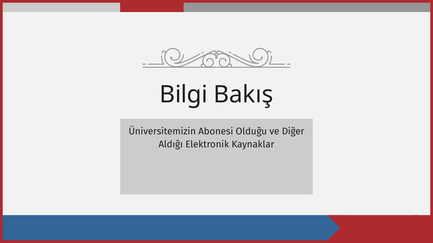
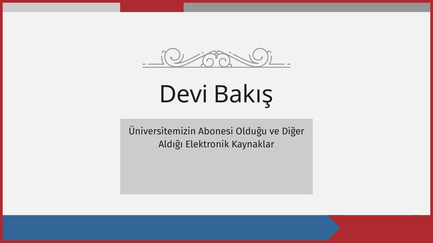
Bilgi: Bilgi -> Devi
